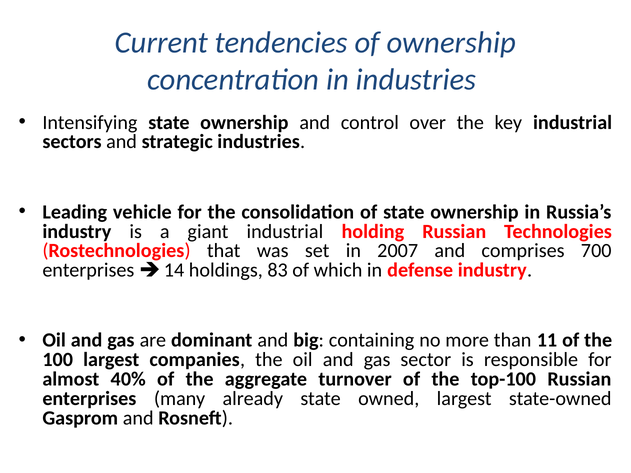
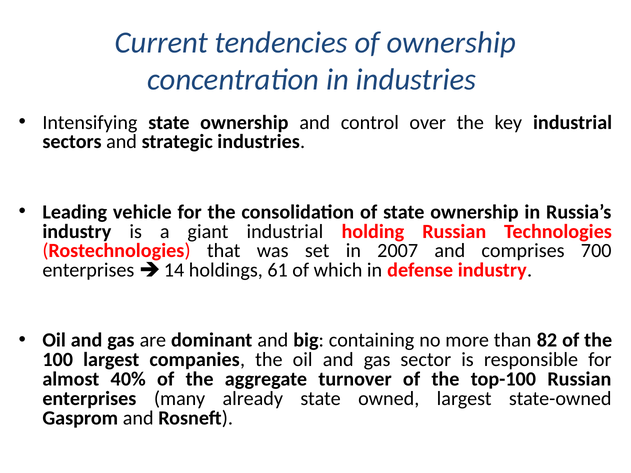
83: 83 -> 61
11: 11 -> 82
